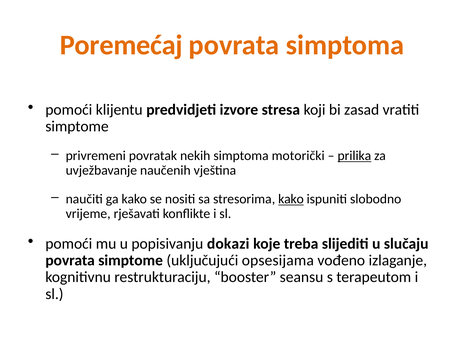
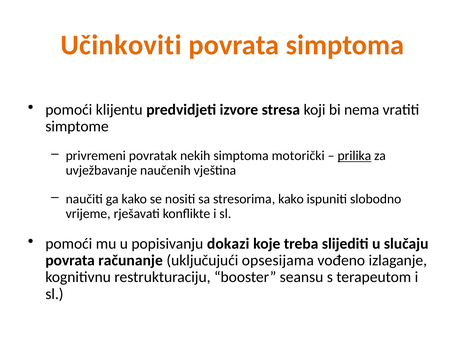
Poremećaj: Poremećaj -> Učinkoviti
zasad: zasad -> nema
kako at (291, 199) underline: present -> none
povrata simptome: simptome -> računanje
